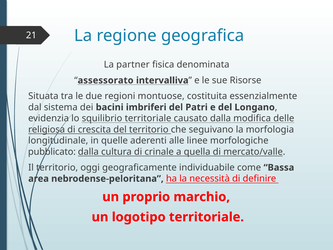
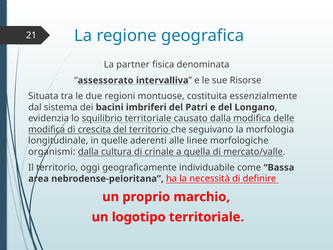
religiosa at (47, 129): religiosa -> modifica
pubblicato: pubblicato -> organismi
